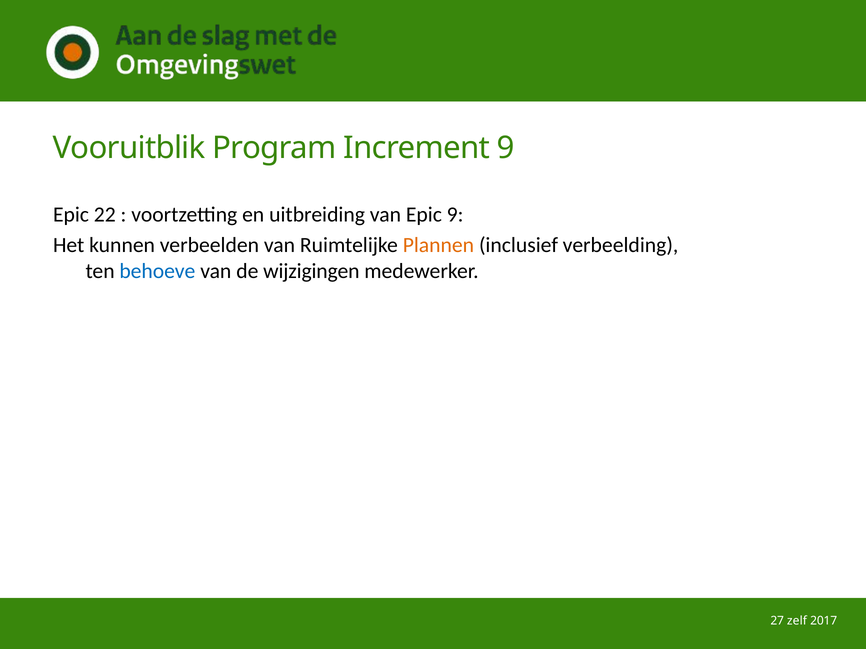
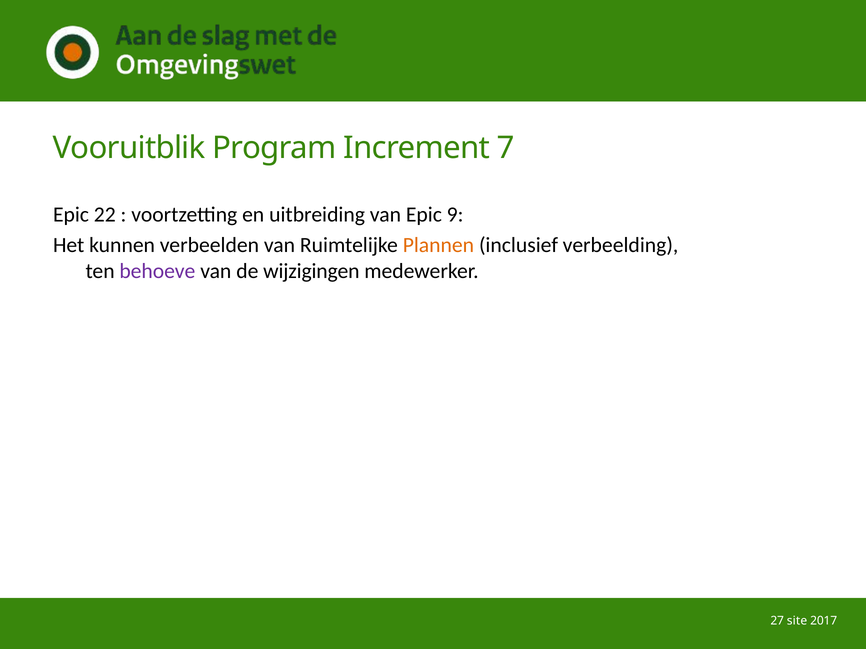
Increment 9: 9 -> 7
behoeve colour: blue -> purple
zelf: zelf -> site
